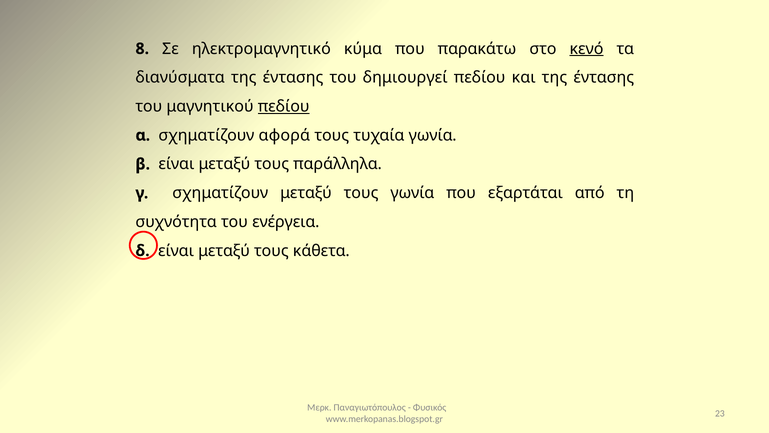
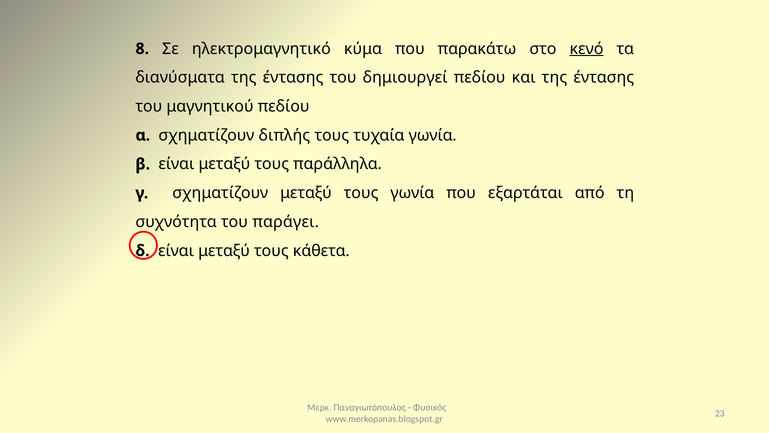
πεδίου at (284, 106) underline: present -> none
αφορά: αφορά -> διπλής
ενέργεια: ενέργεια -> παράγει
